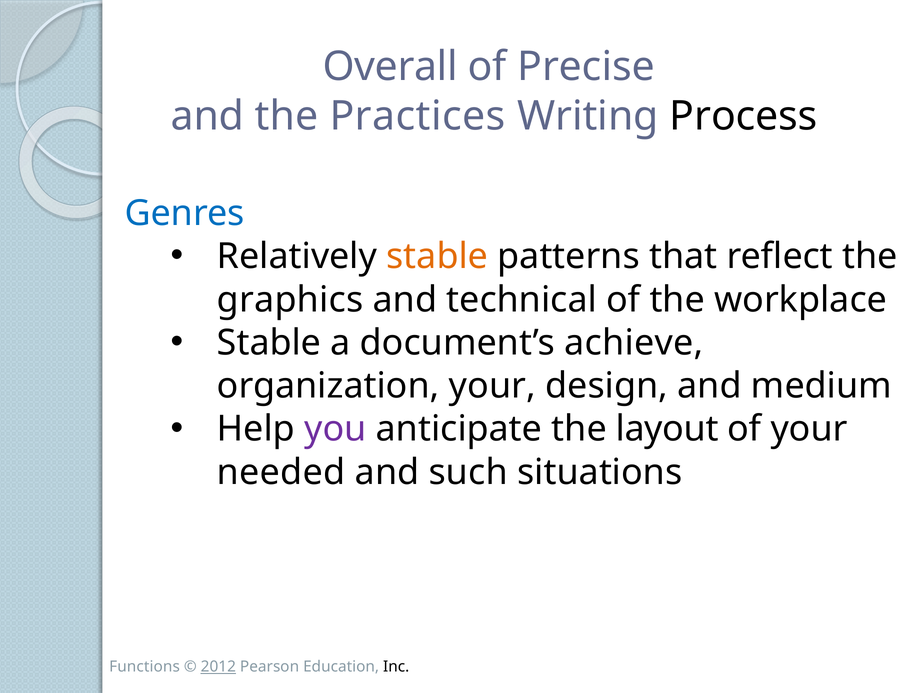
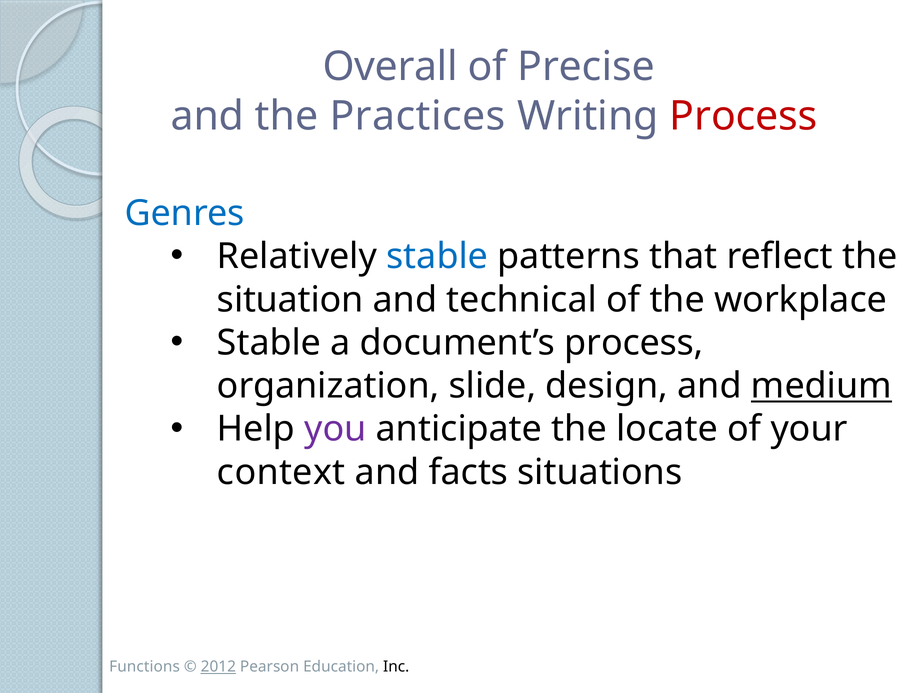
Process at (744, 116) colour: black -> red
stable at (437, 257) colour: orange -> blue
graphics: graphics -> situation
document’s achieve: achieve -> process
organization your: your -> slide
medium underline: none -> present
layout: layout -> locate
needed: needed -> context
such: such -> facts
